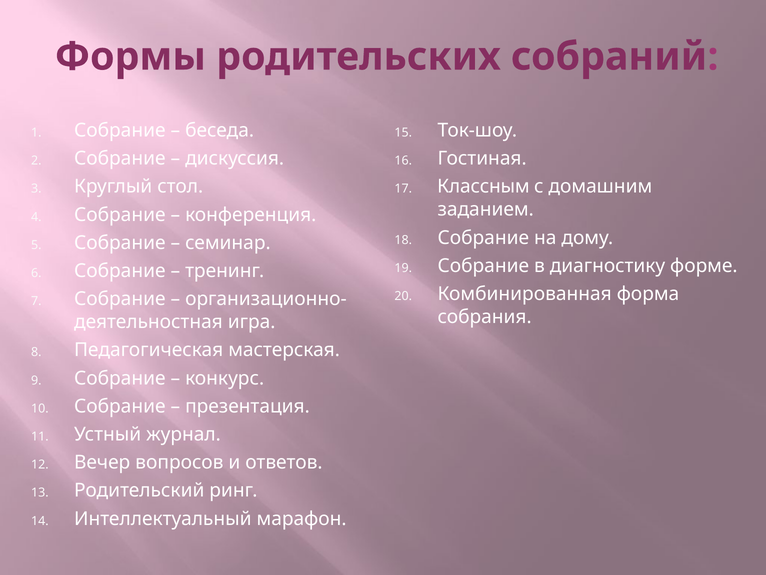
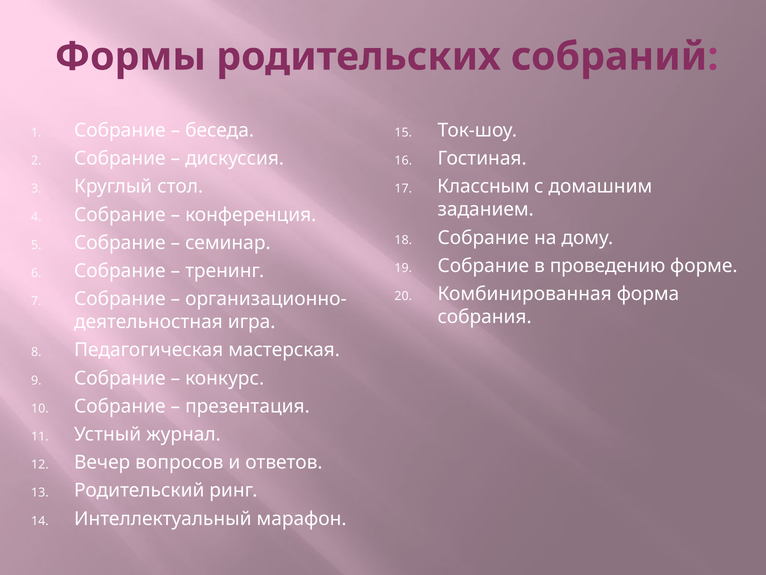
диагностику: диагностику -> проведению
